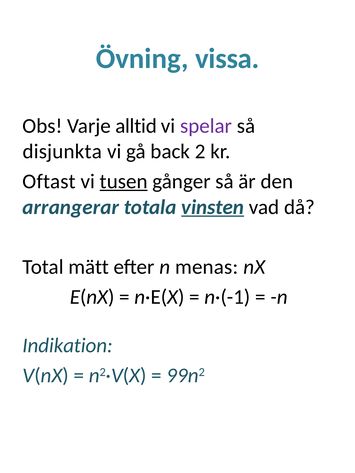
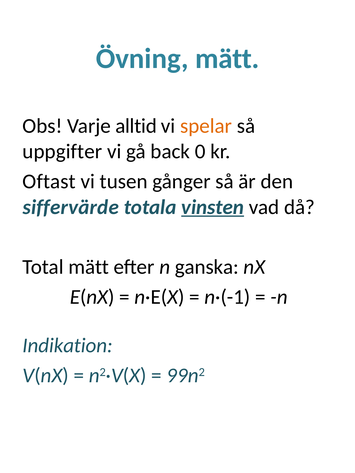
Övning vissa: vissa -> mätt
spelar colour: purple -> orange
disjunkta: disjunkta -> uppgifter
2: 2 -> 0
tusen underline: present -> none
arrangerar: arrangerar -> siffervärde
menas: menas -> ganska
